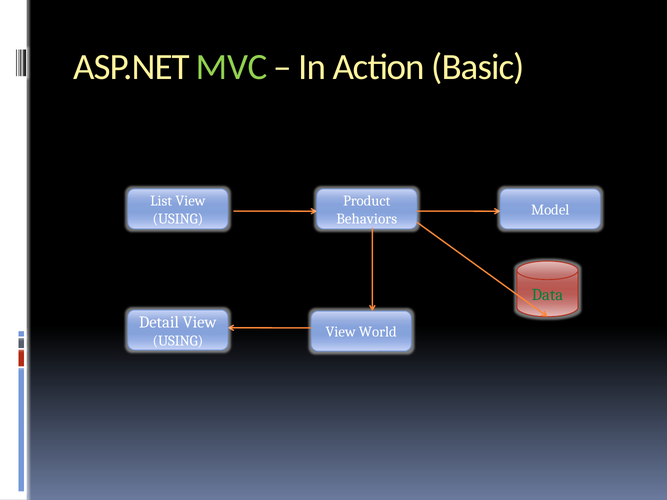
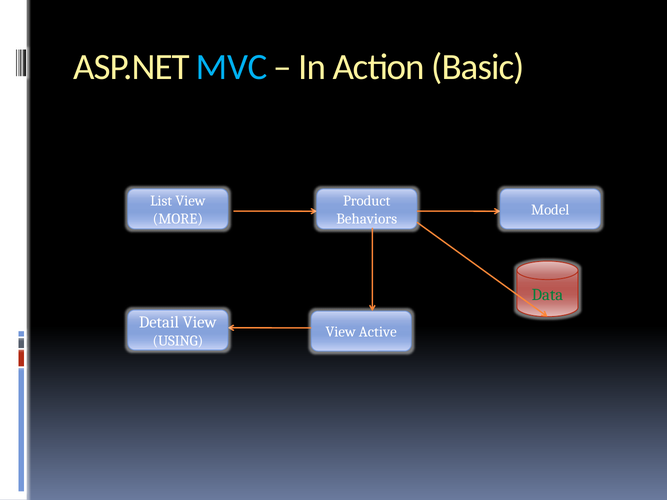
MVC colour: light green -> light blue
USING at (178, 219): USING -> MORE
World: World -> Active
